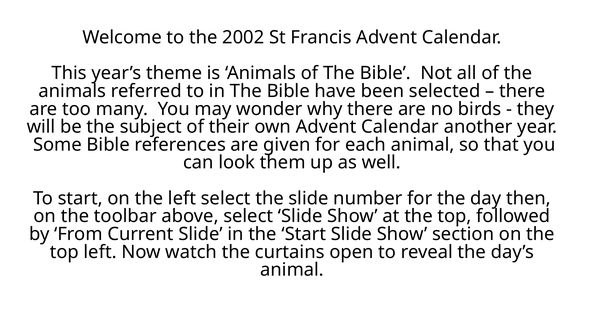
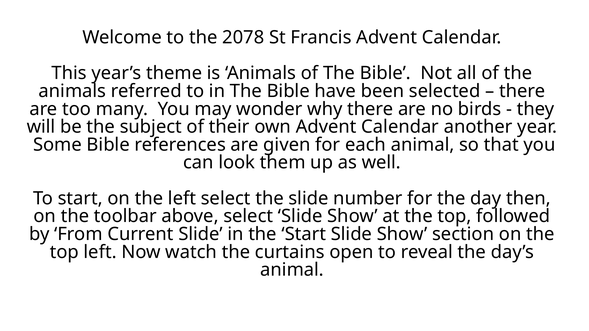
2002: 2002 -> 2078
